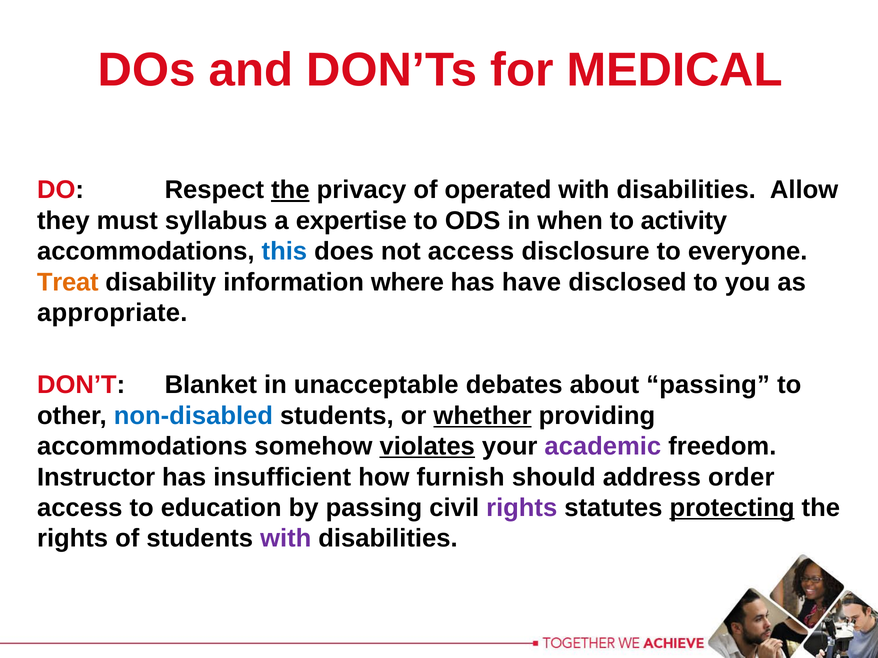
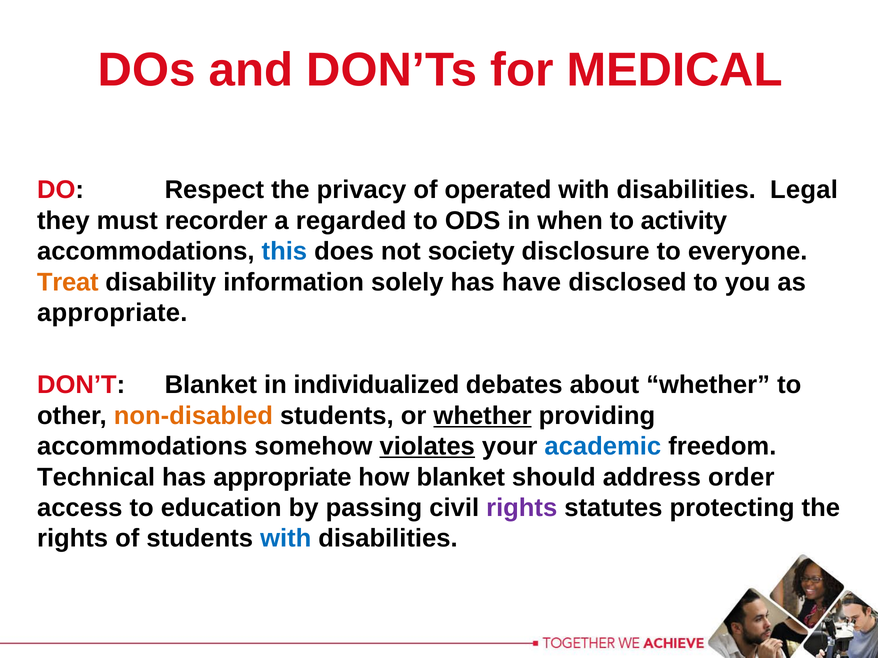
the at (290, 190) underline: present -> none
Allow: Allow -> Legal
syllabus: syllabus -> recorder
expertise: expertise -> regarded
not access: access -> society
where: where -> solely
unacceptable: unacceptable -> individualized
about passing: passing -> whether
non-disabled colour: blue -> orange
academic colour: purple -> blue
Instructor: Instructor -> Technical
has insufficient: insufficient -> appropriate
how furnish: furnish -> blanket
protecting underline: present -> none
with at (286, 539) colour: purple -> blue
